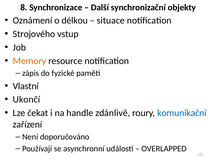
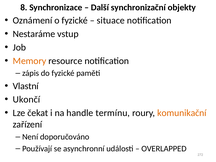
o délkou: délkou -> fyzické
Strojového: Strojového -> Nestaráme
zdánlivě: zdánlivě -> termínu
komunikační colour: blue -> orange
